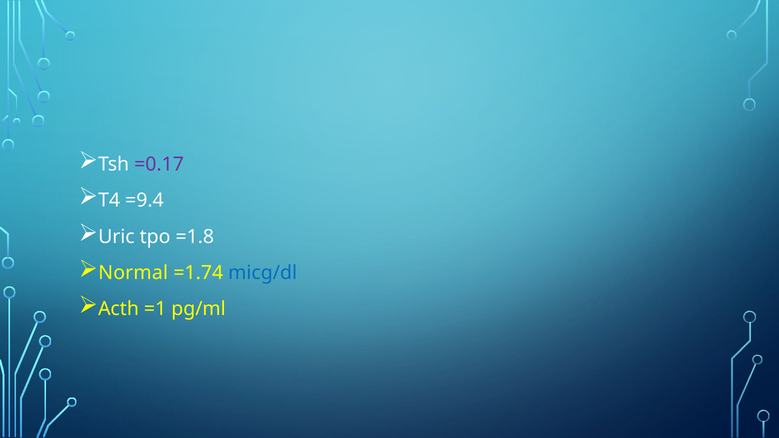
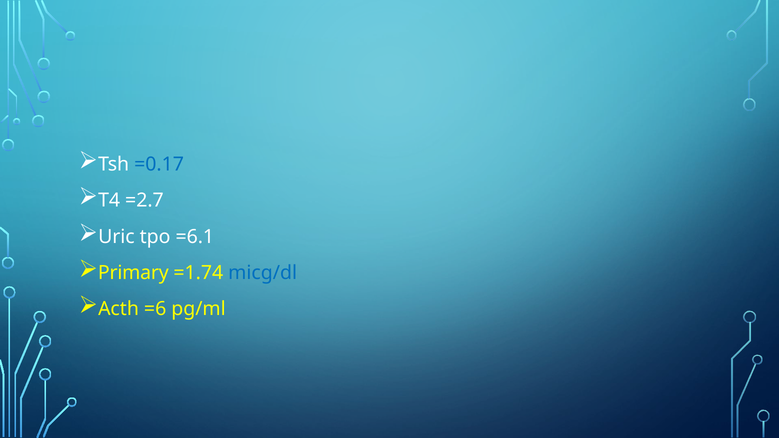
=0.17 colour: purple -> blue
=9.4: =9.4 -> =2.7
=1.8: =1.8 -> =6.1
Normal: Normal -> Primary
=1: =1 -> =6
